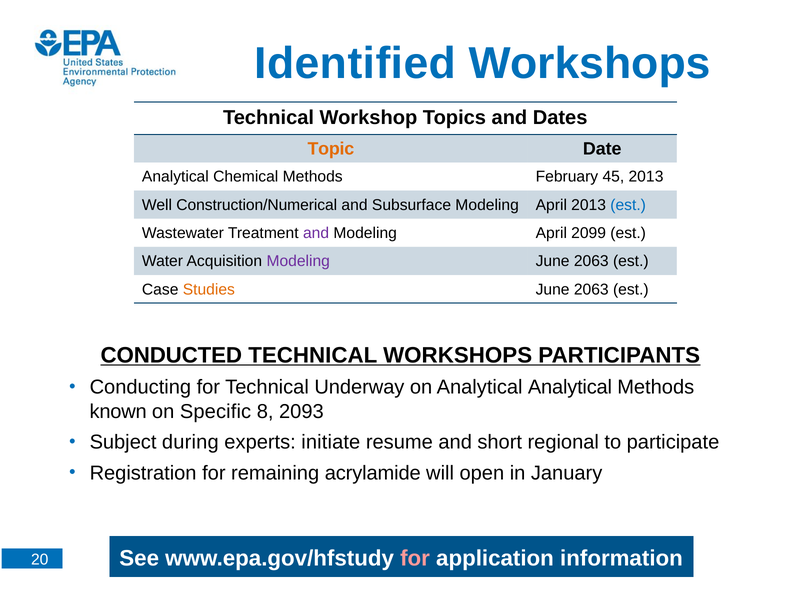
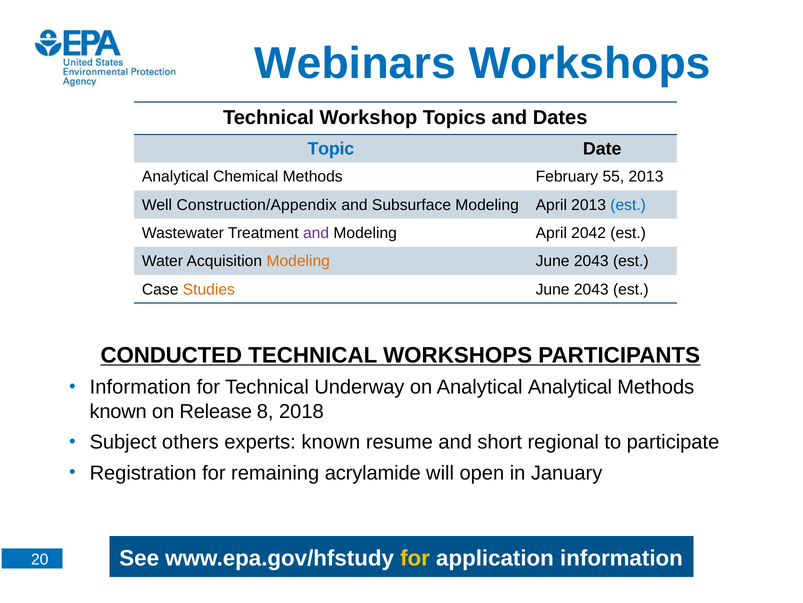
Identified: Identified -> Webinars
Topic colour: orange -> blue
45: 45 -> 55
Construction/Numerical: Construction/Numerical -> Construction/Appendix
2099: 2099 -> 2042
Modeling at (298, 261) colour: purple -> orange
2063 at (591, 261): 2063 -> 2043
2063 at (591, 289): 2063 -> 2043
Conducting at (140, 387): Conducting -> Information
Specific: Specific -> Release
2093: 2093 -> 2018
during: during -> others
experts initiate: initiate -> known
for at (415, 557) colour: pink -> yellow
